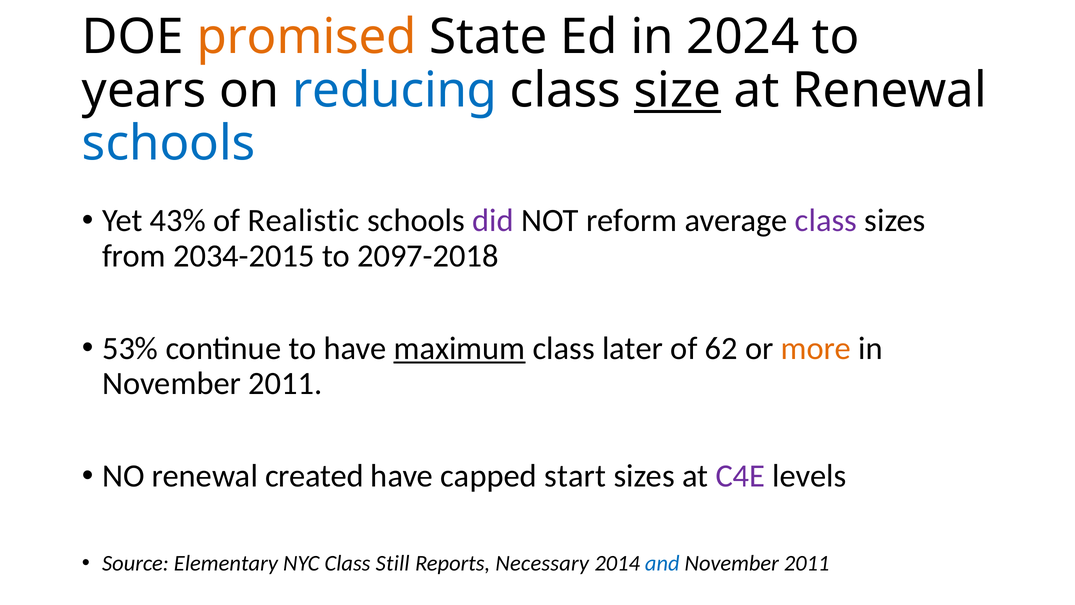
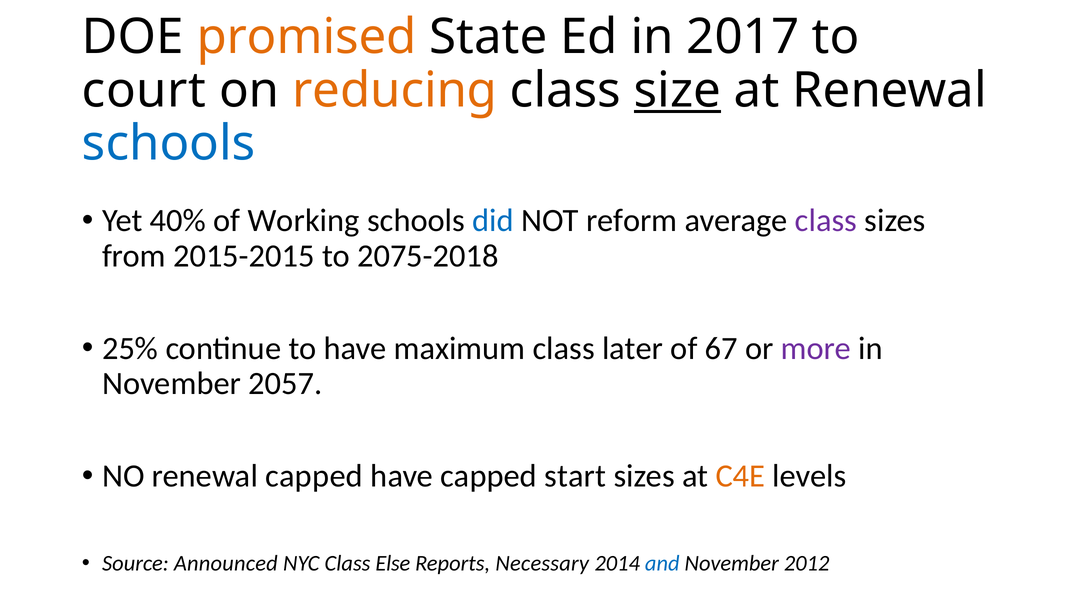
2024: 2024 -> 2017
years: years -> court
reducing colour: blue -> orange
43%: 43% -> 40%
Realistic: Realistic -> Working
did colour: purple -> blue
2034-2015: 2034-2015 -> 2015-2015
2097-2018: 2097-2018 -> 2075-2018
53%: 53% -> 25%
maximum underline: present -> none
62: 62 -> 67
more colour: orange -> purple
2011 at (285, 383): 2011 -> 2057
renewal created: created -> capped
C4E colour: purple -> orange
Elementary: Elementary -> Announced
Still: Still -> Else
2011 at (807, 563): 2011 -> 2012
